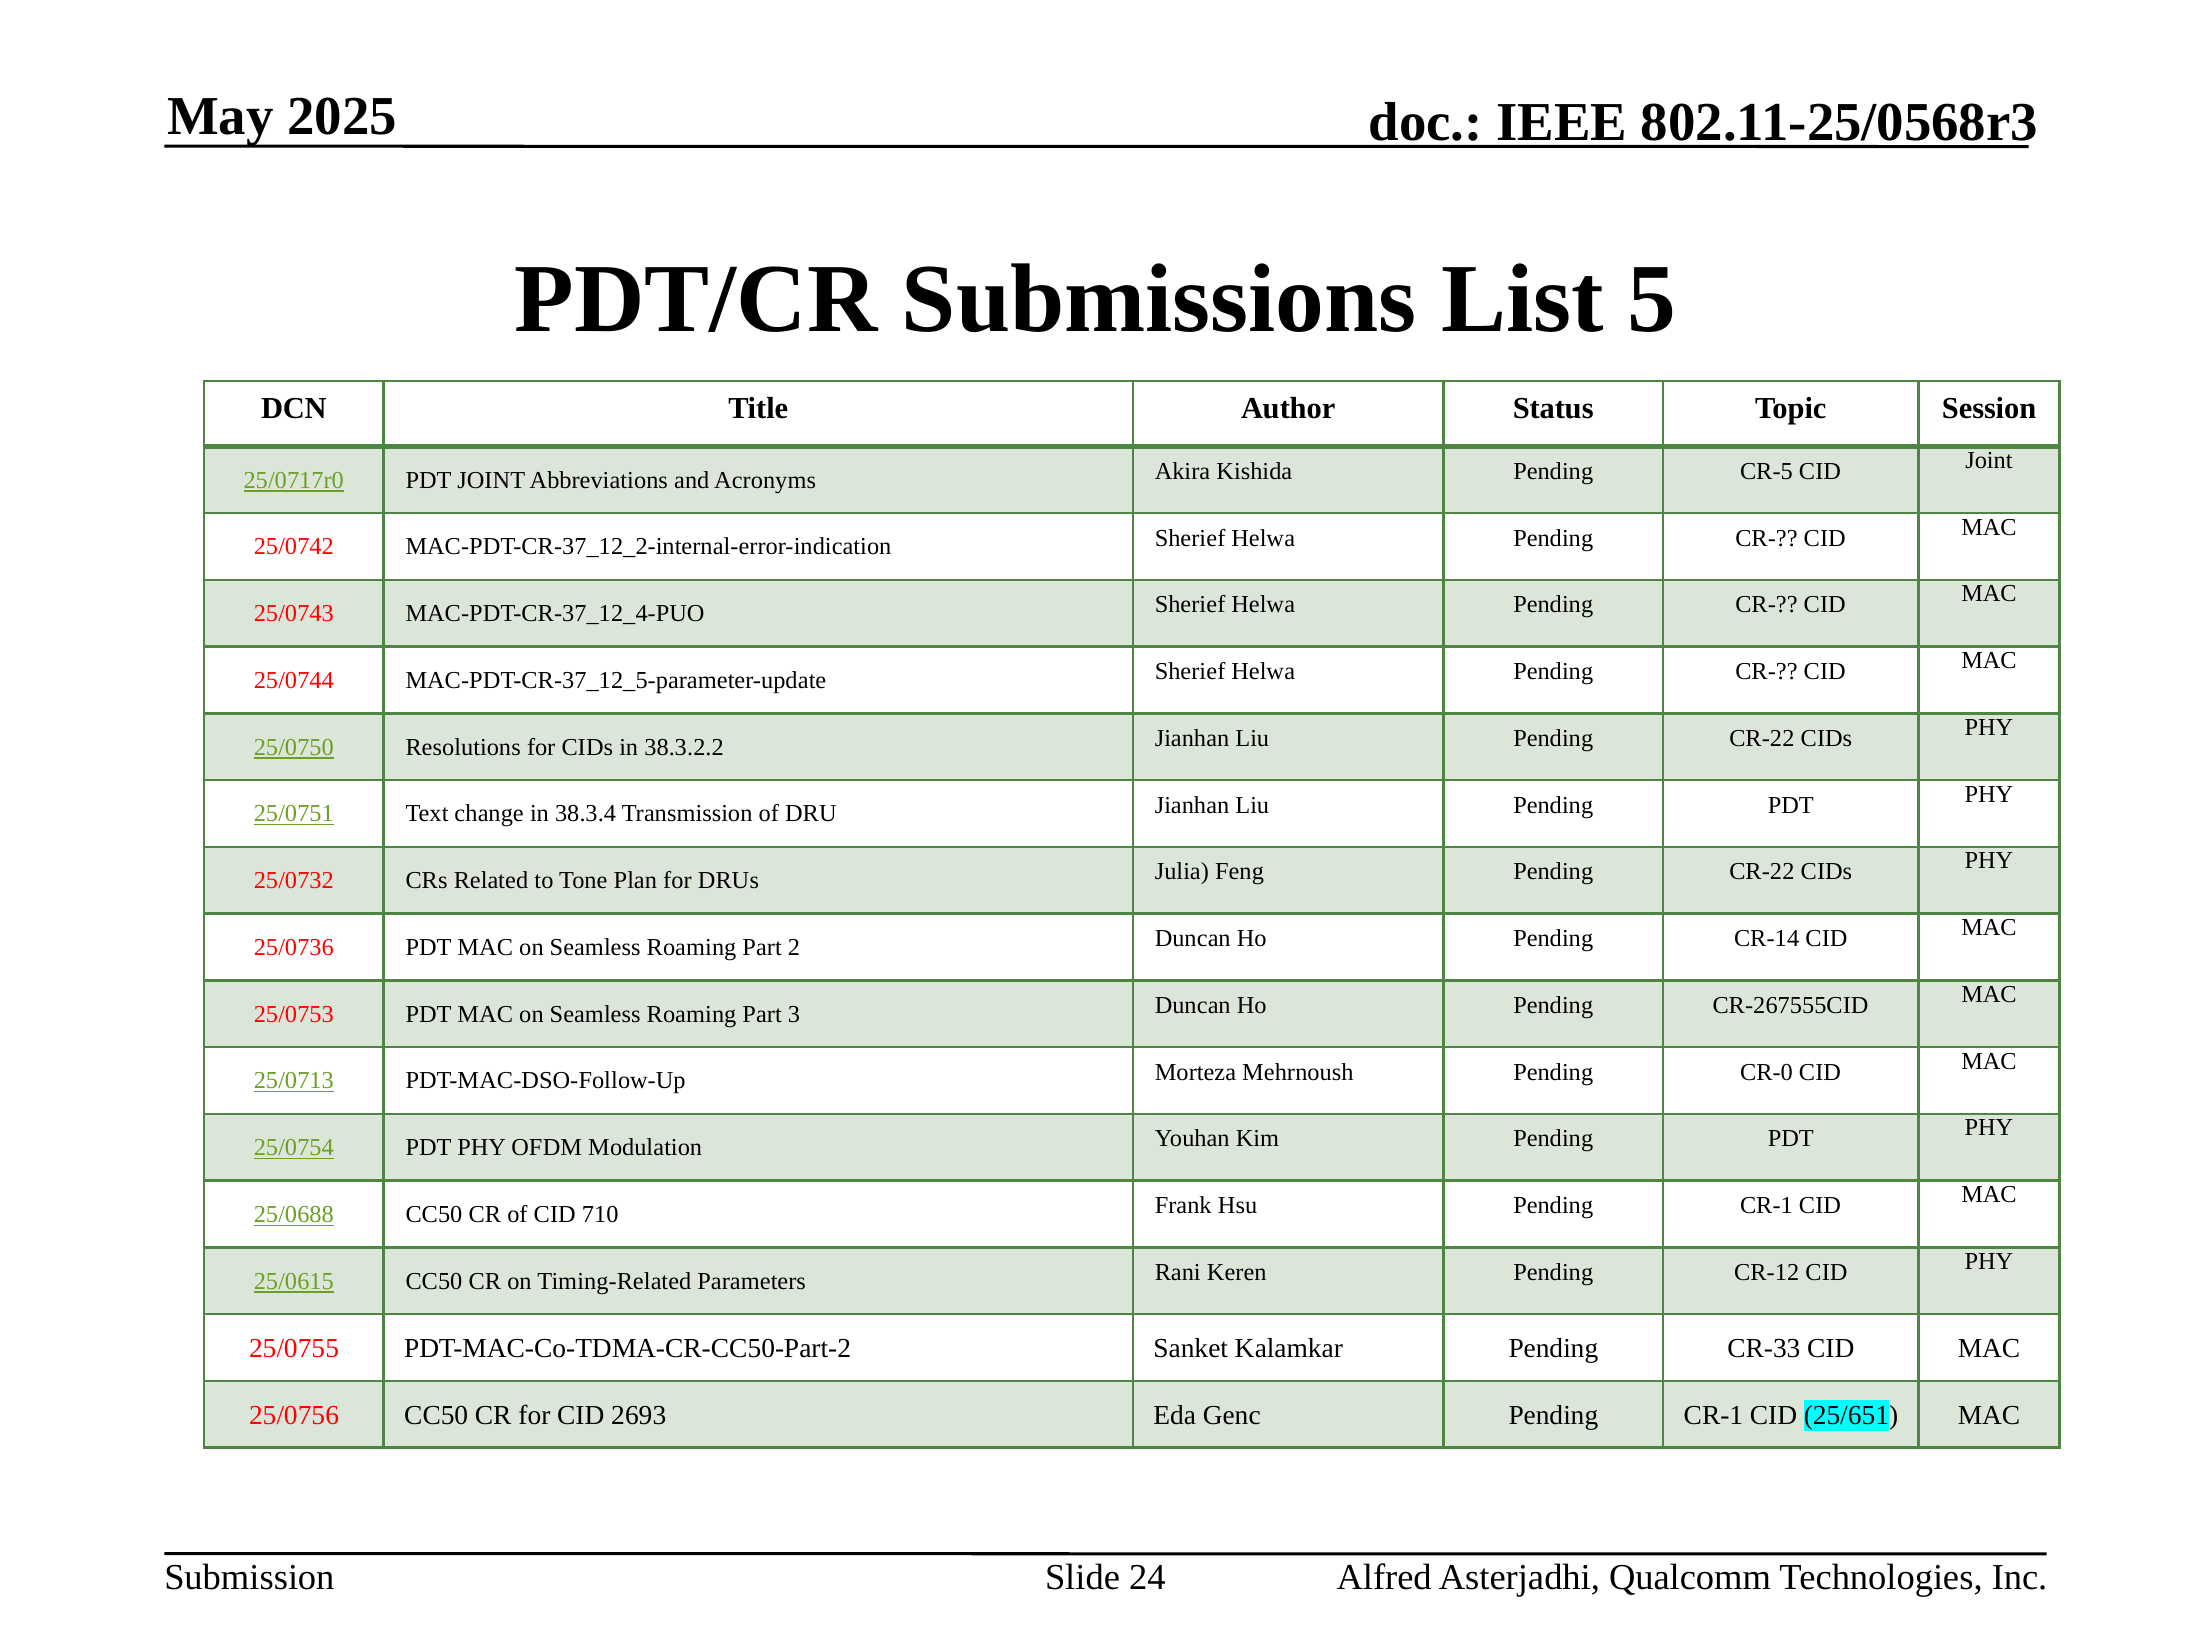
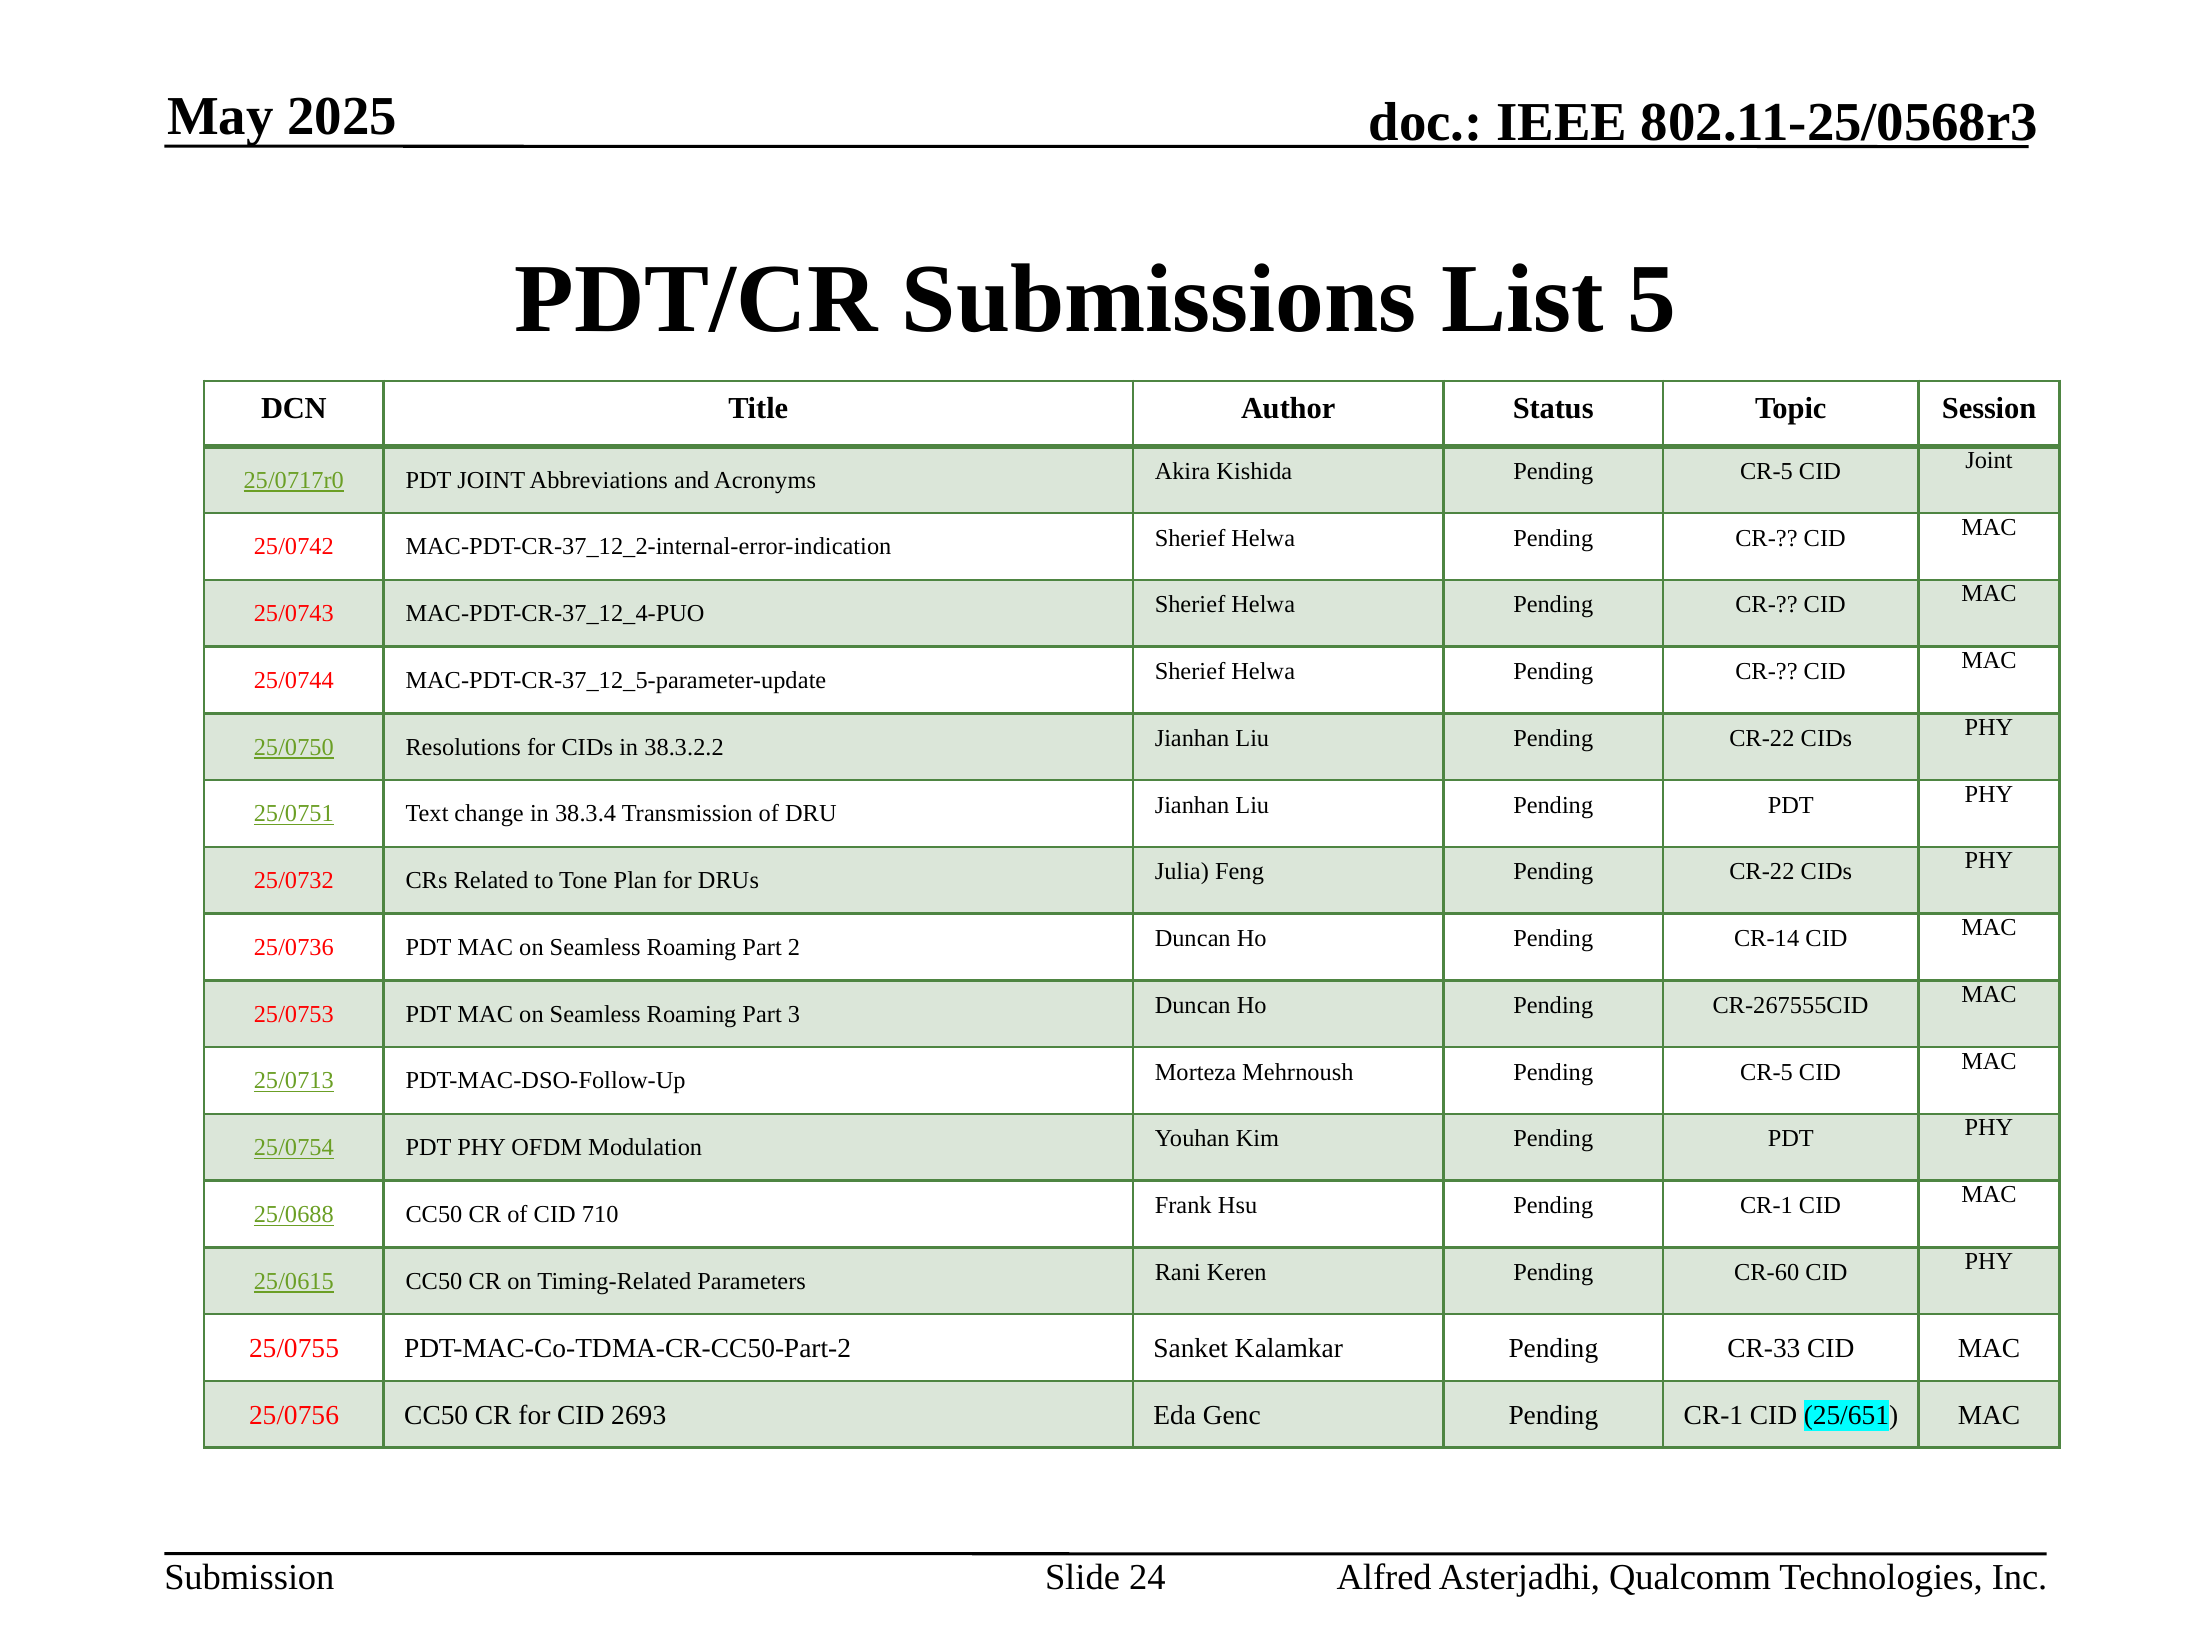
Mehrnoush Pending CR-0: CR-0 -> CR-5
CR-12: CR-12 -> CR-60
